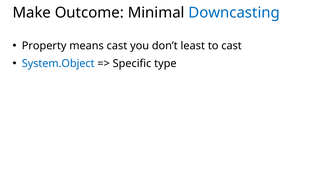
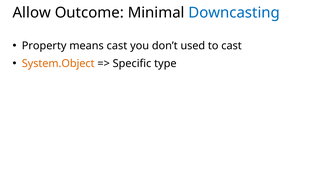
Make: Make -> Allow
least: least -> used
System.Object colour: blue -> orange
